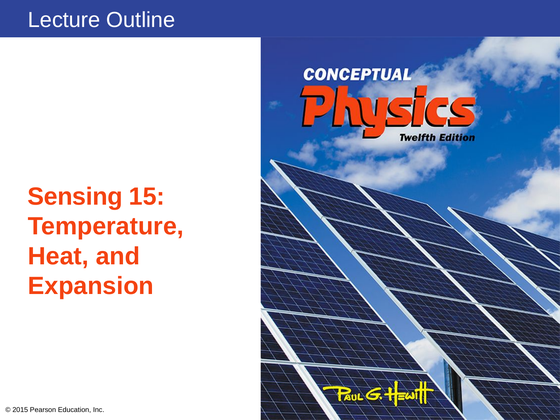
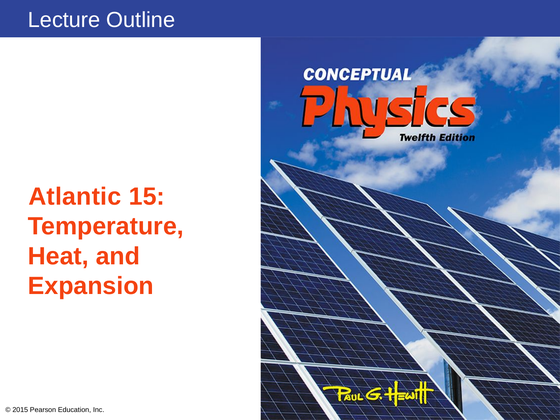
Sensing: Sensing -> Atlantic
